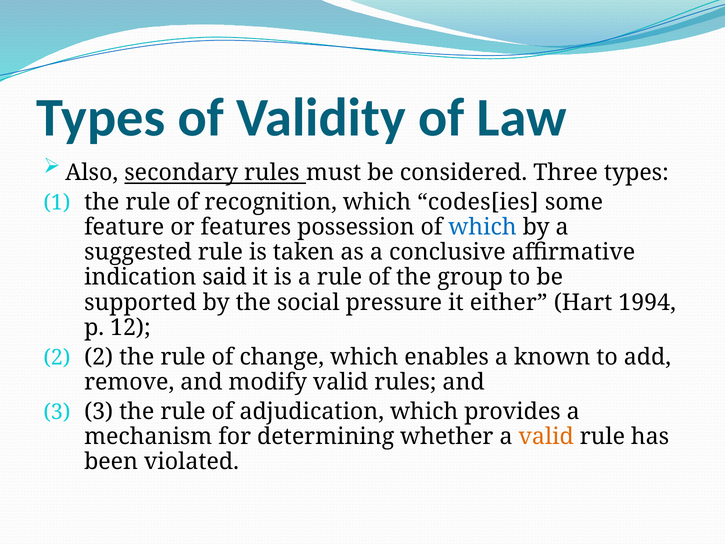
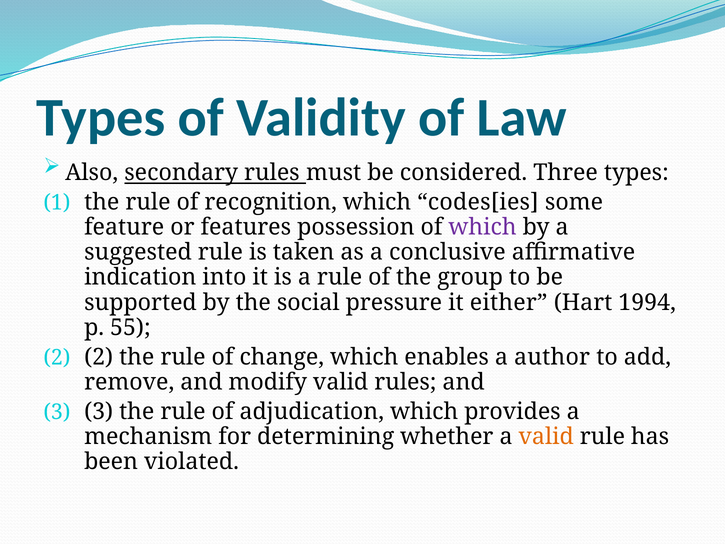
which at (483, 227) colour: blue -> purple
said: said -> into
12: 12 -> 55
known: known -> author
